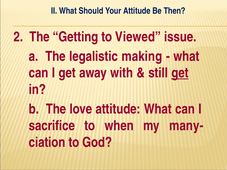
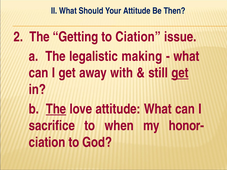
to Viewed: Viewed -> Ciation
The at (56, 109) underline: none -> present
many-: many- -> honor-
